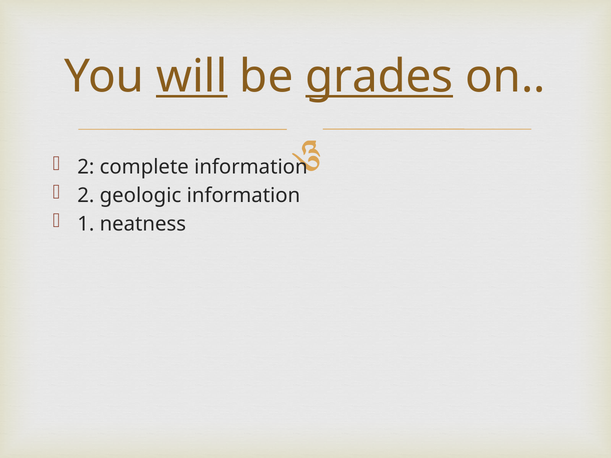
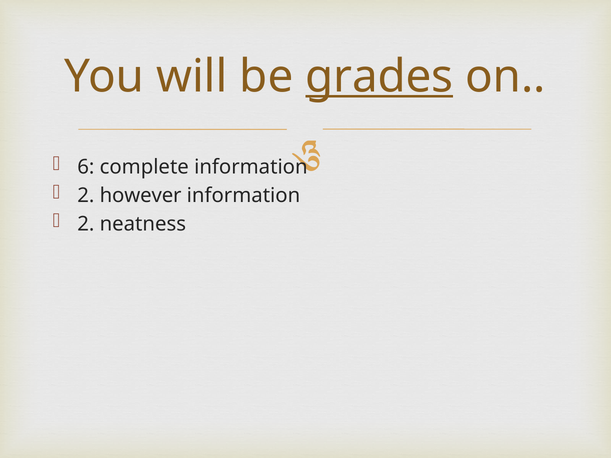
will underline: present -> none
2 at (86, 167): 2 -> 6
geologic: geologic -> however
1 at (86, 224): 1 -> 2
